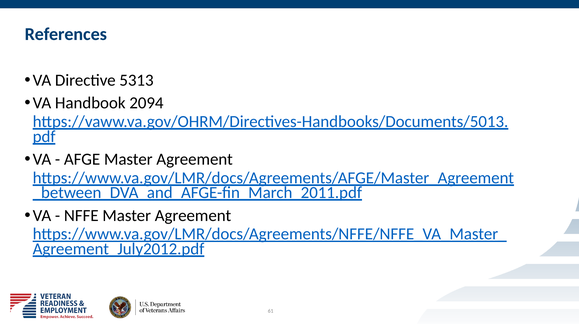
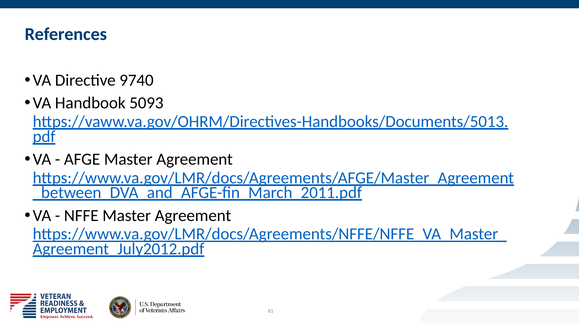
5313: 5313 -> 9740
2094: 2094 -> 5093
